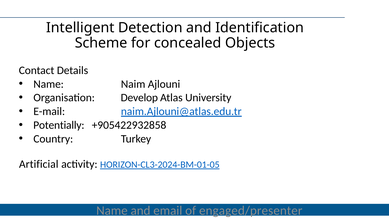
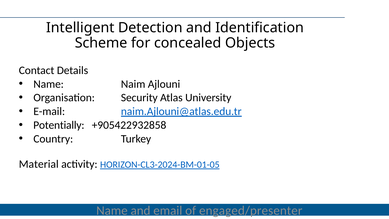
Develop: Develop -> Security
Artificial: Artificial -> Material
